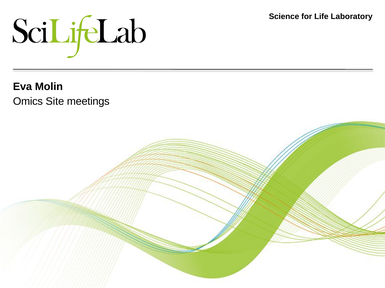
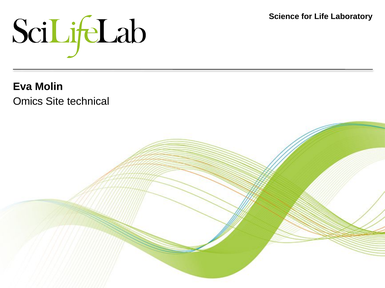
meetings: meetings -> technical
